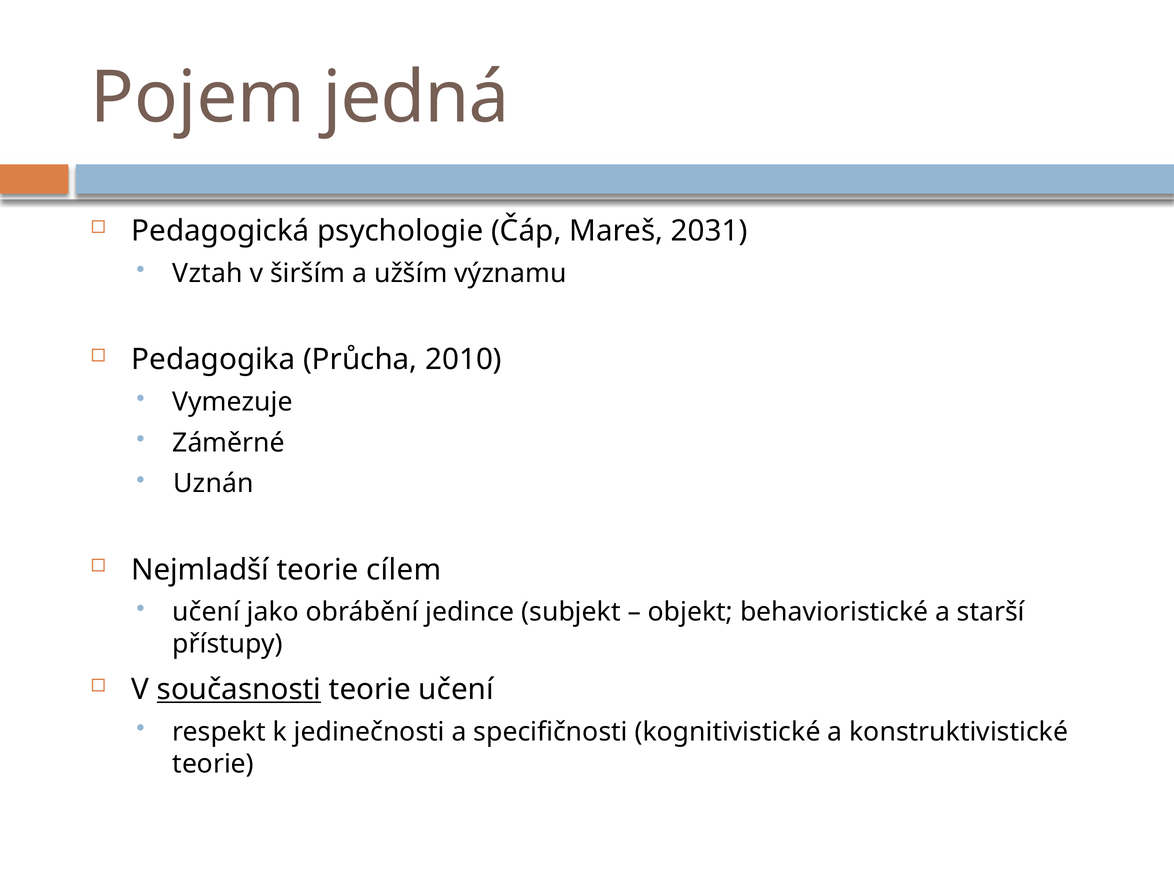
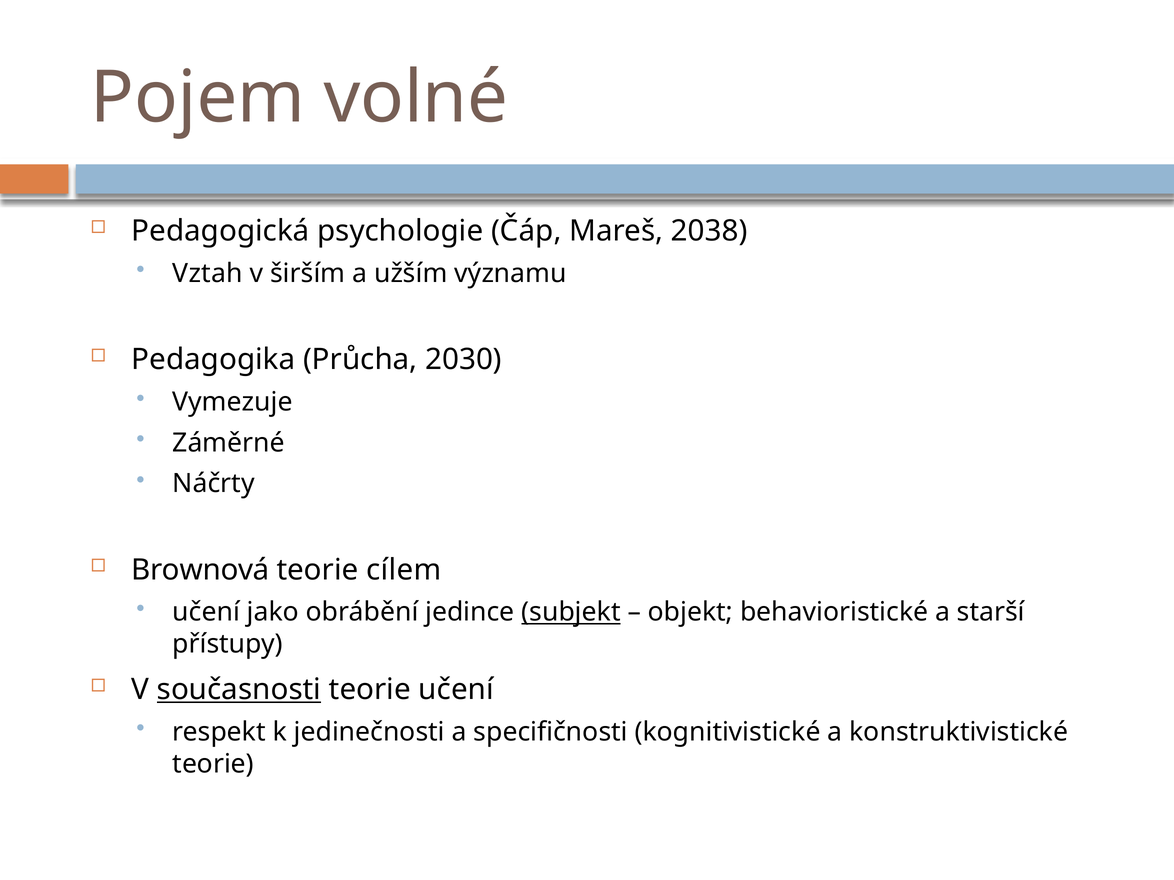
jedná: jedná -> volné
2031: 2031 -> 2038
2010: 2010 -> 2030
Uznán: Uznán -> Náčrty
Nejmladší: Nejmladší -> Brownová
subjekt underline: none -> present
